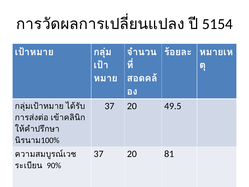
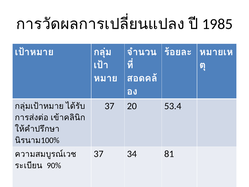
5154: 5154 -> 1985
49.5: 49.5 -> 53.4
20 at (132, 154): 20 -> 34
